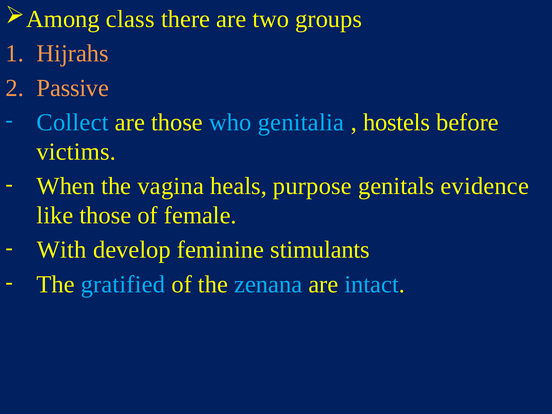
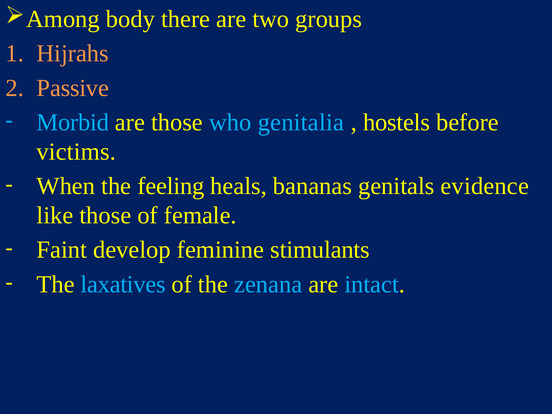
class: class -> body
Collect: Collect -> Morbid
vagina: vagina -> feeling
purpose: purpose -> bananas
With: With -> Faint
gratified: gratified -> laxatives
